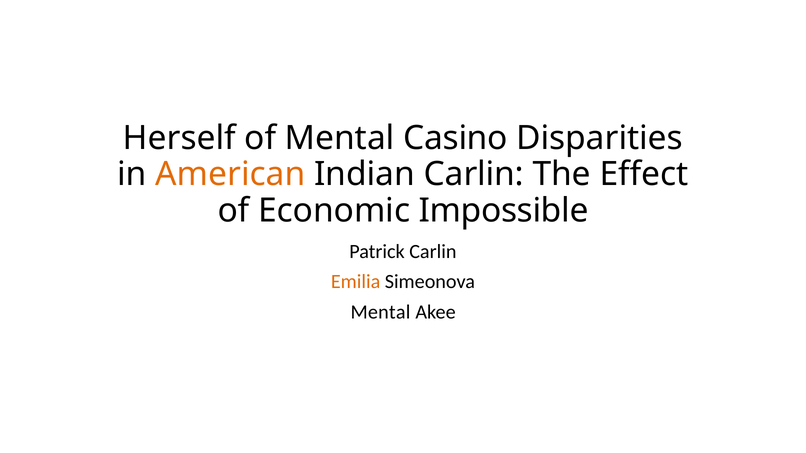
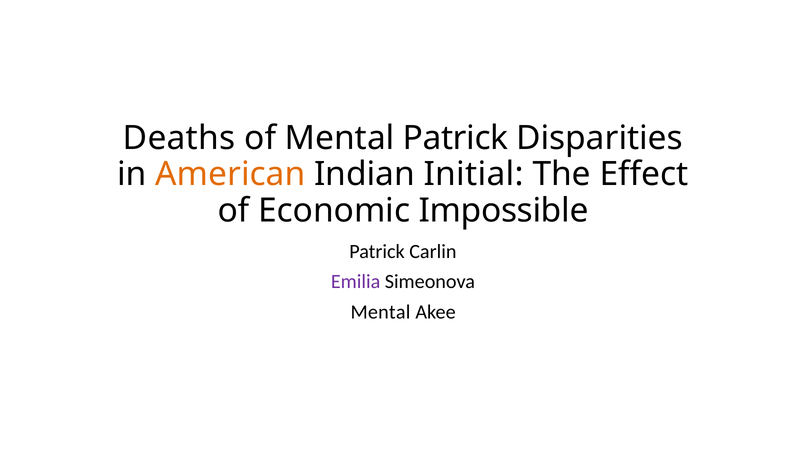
Herself: Herself -> Deaths
Mental Casino: Casino -> Patrick
Indian Carlin: Carlin -> Initial
Emilia colour: orange -> purple
